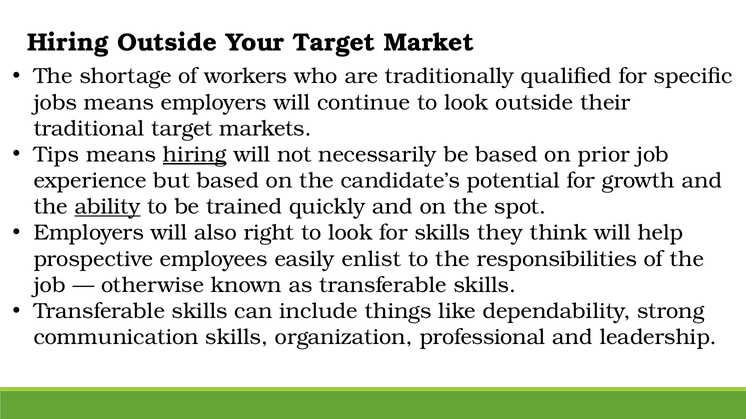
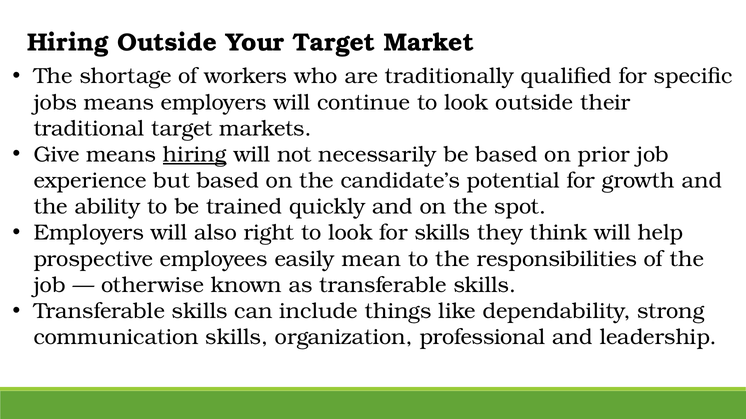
Tips: Tips -> Give
ability underline: present -> none
enlist: enlist -> mean
